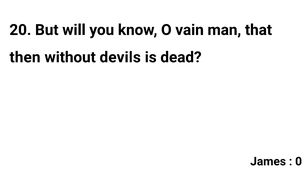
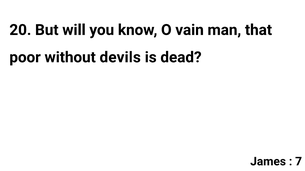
then: then -> poor
0: 0 -> 7
